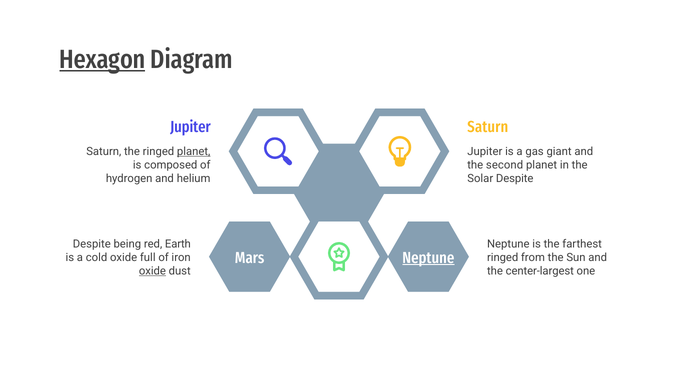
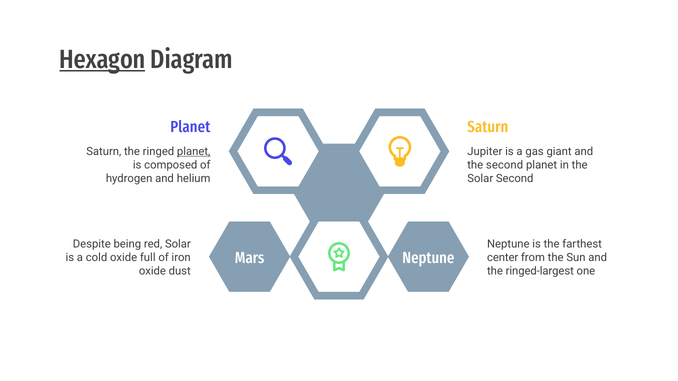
Jupiter at (190, 127): Jupiter -> Planet
Solar Despite: Despite -> Second
red Earth: Earth -> Solar
Neptune at (428, 258) underline: present -> none
ringed at (503, 258): ringed -> center
oxide at (152, 271) underline: present -> none
center-largest: center-largest -> ringed-largest
